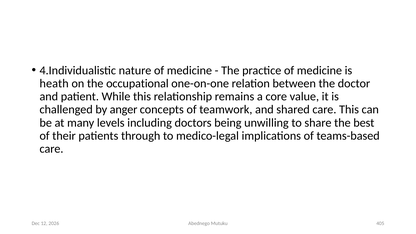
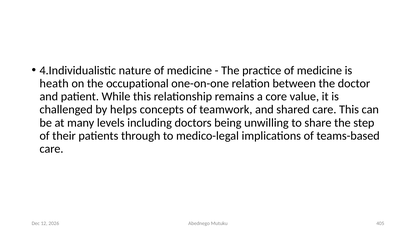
anger: anger -> helps
best: best -> step
